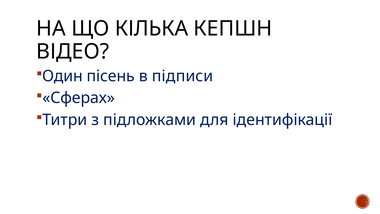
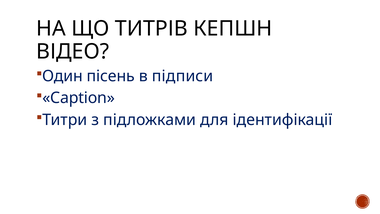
КІЛЬКА: КІЛЬКА -> ТИТРІВ
Сферах: Сферах -> Caption
